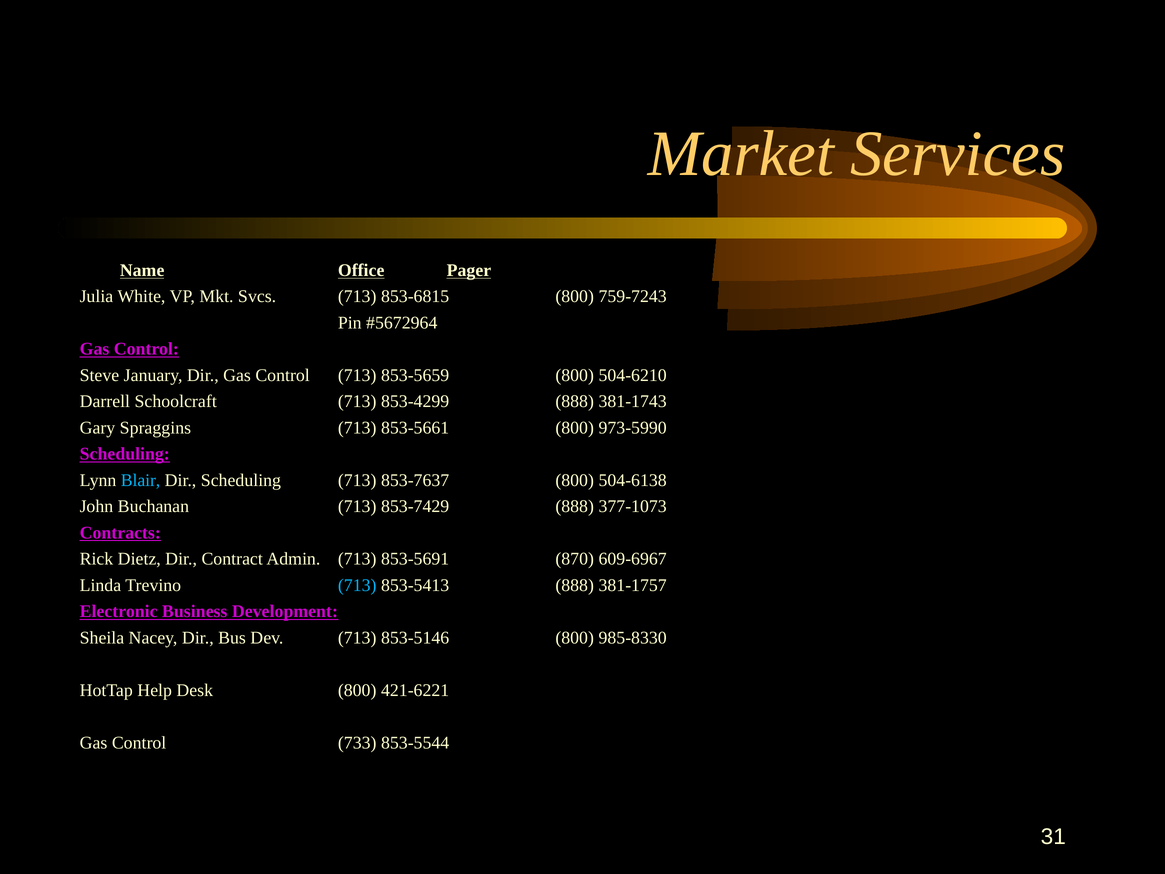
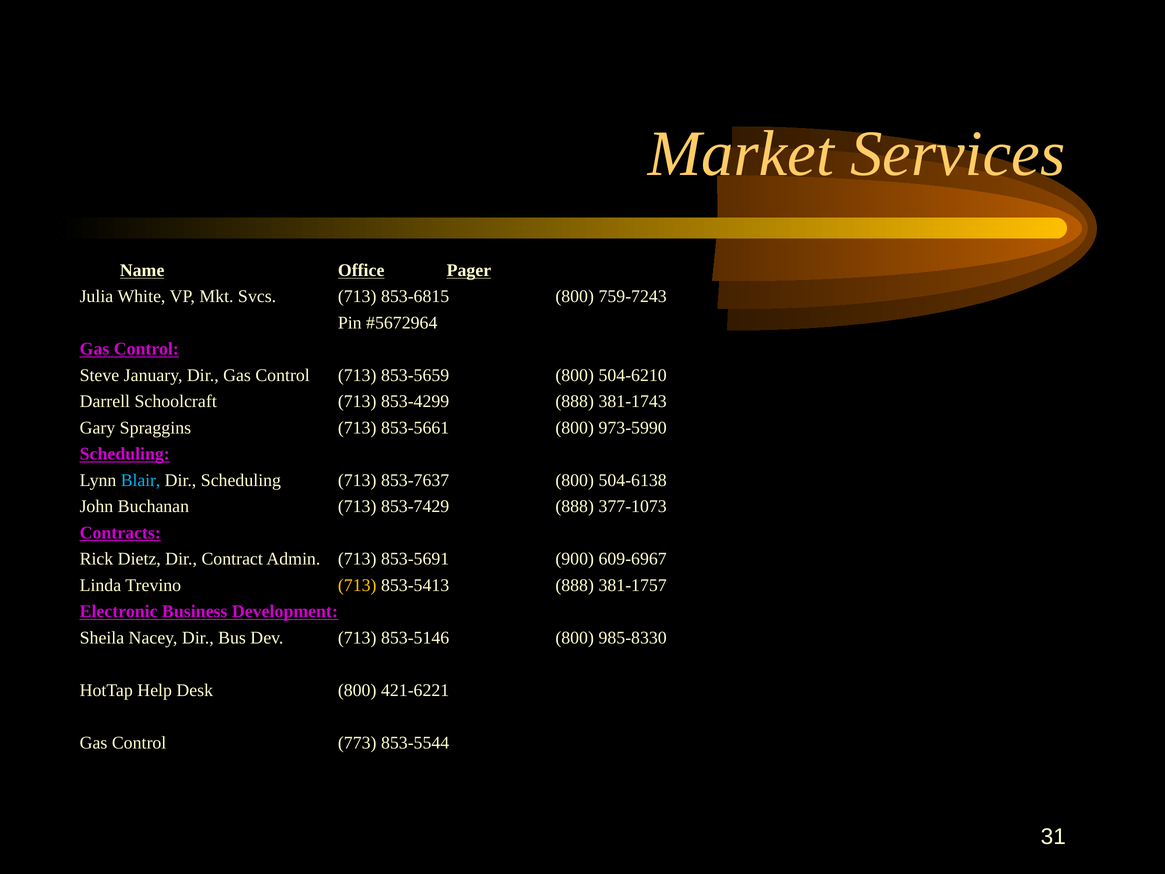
870: 870 -> 900
713 at (357, 585) colour: light blue -> yellow
733: 733 -> 773
